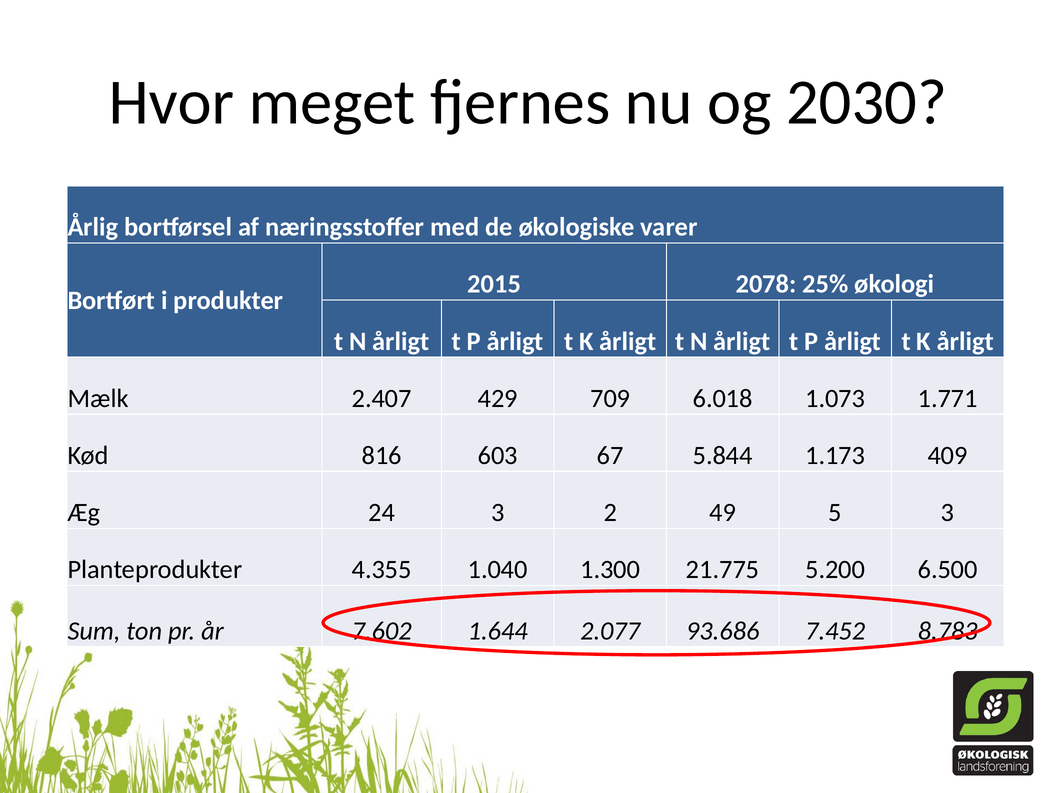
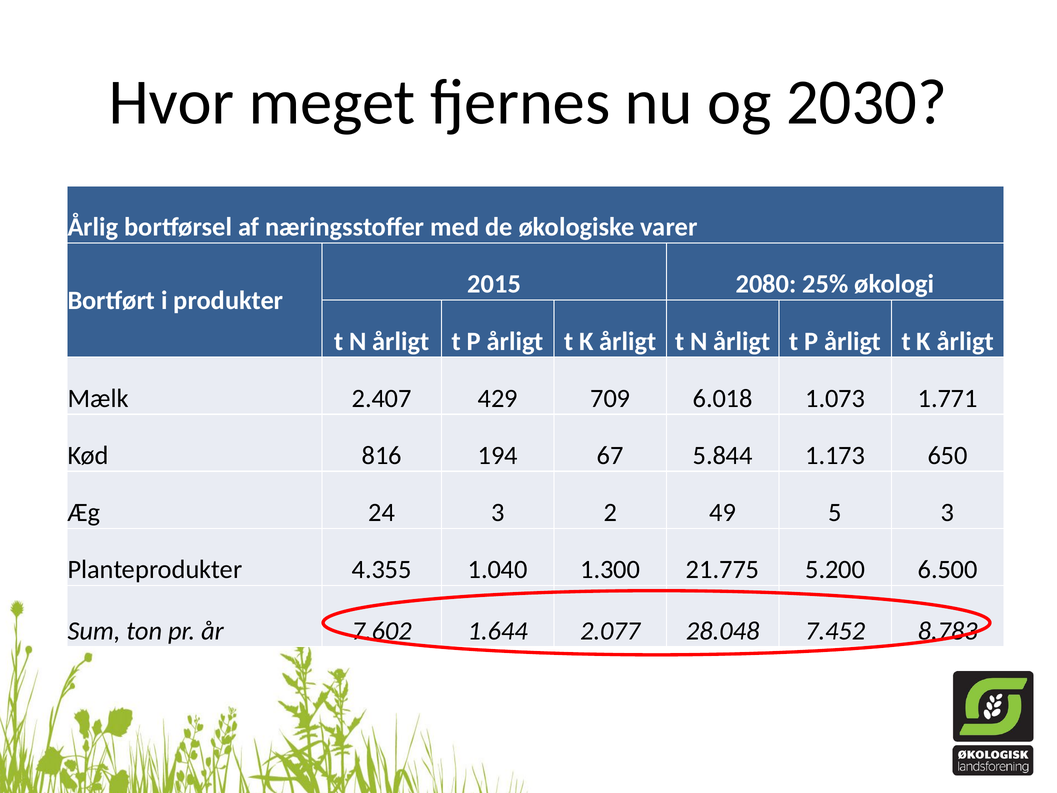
2078: 2078 -> 2080
603: 603 -> 194
409: 409 -> 650
93.686: 93.686 -> 28.048
